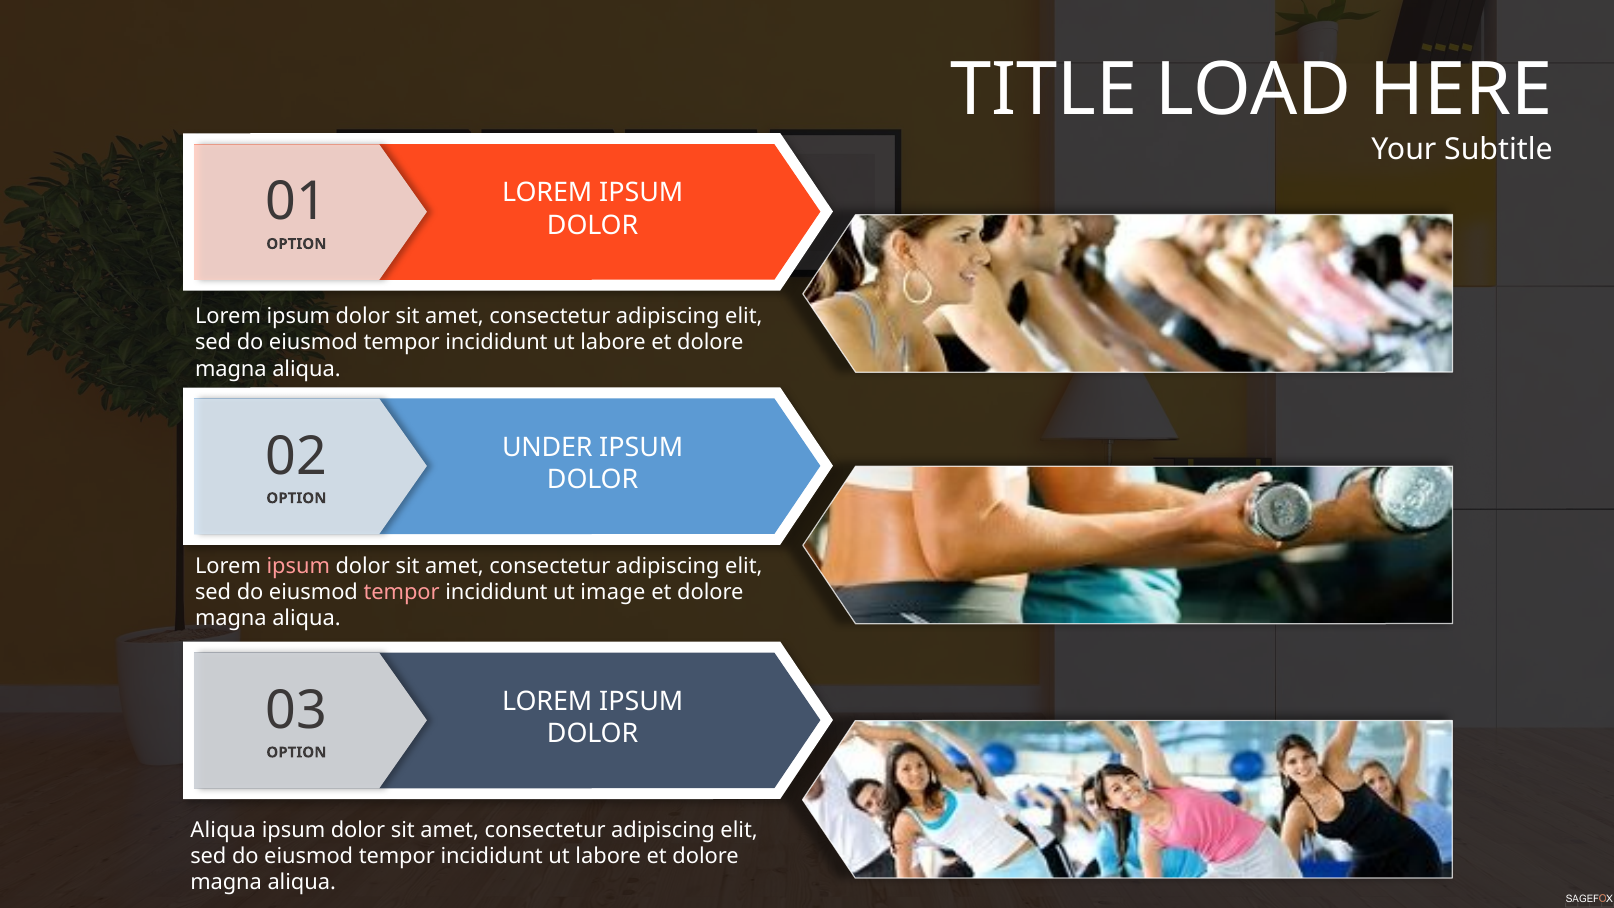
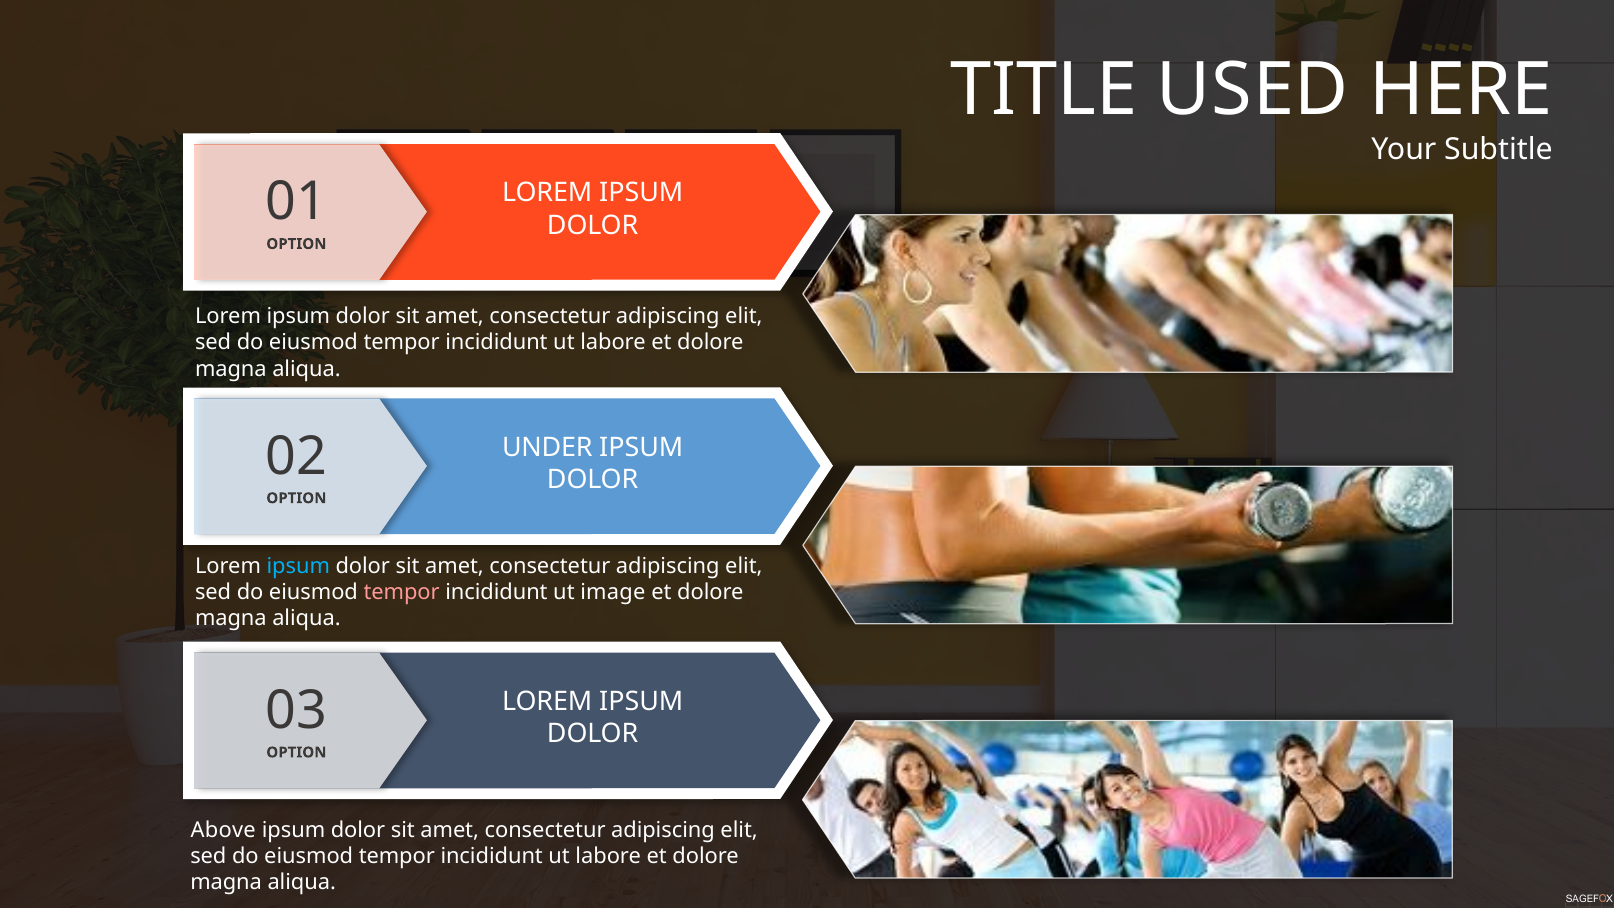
LOAD: LOAD -> USED
ipsum at (298, 566) colour: pink -> light blue
Aliqua at (223, 830): Aliqua -> Above
